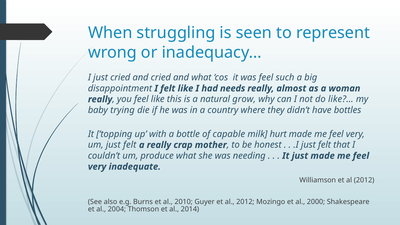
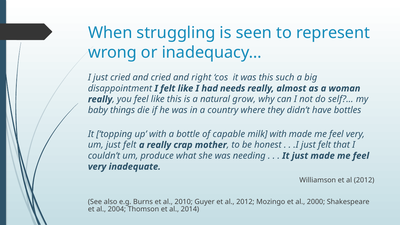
and what: what -> right
was feel: feel -> this
like?…: like?… -> self?…
trying: trying -> things
milk hurt: hurt -> with
